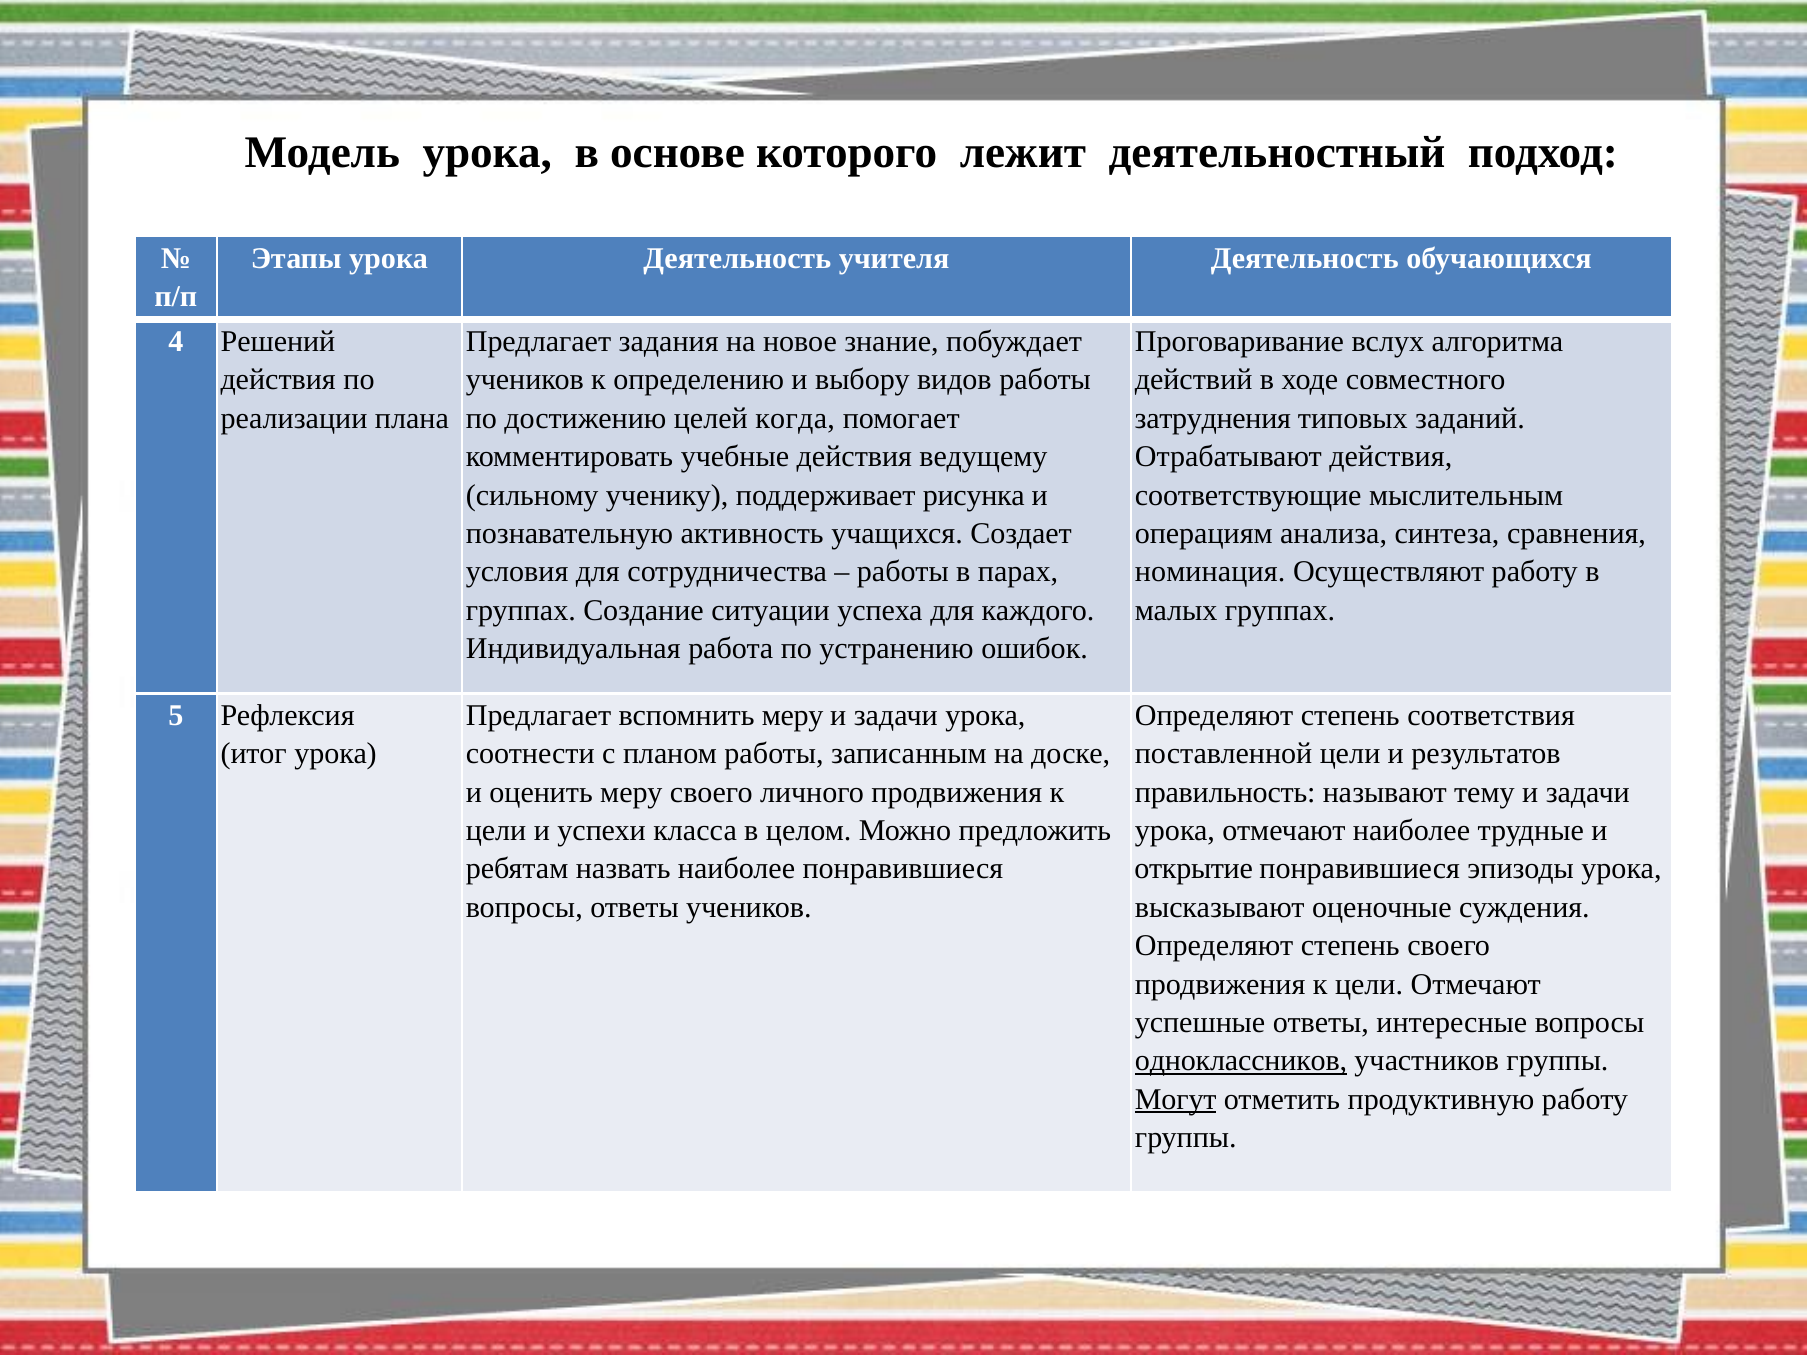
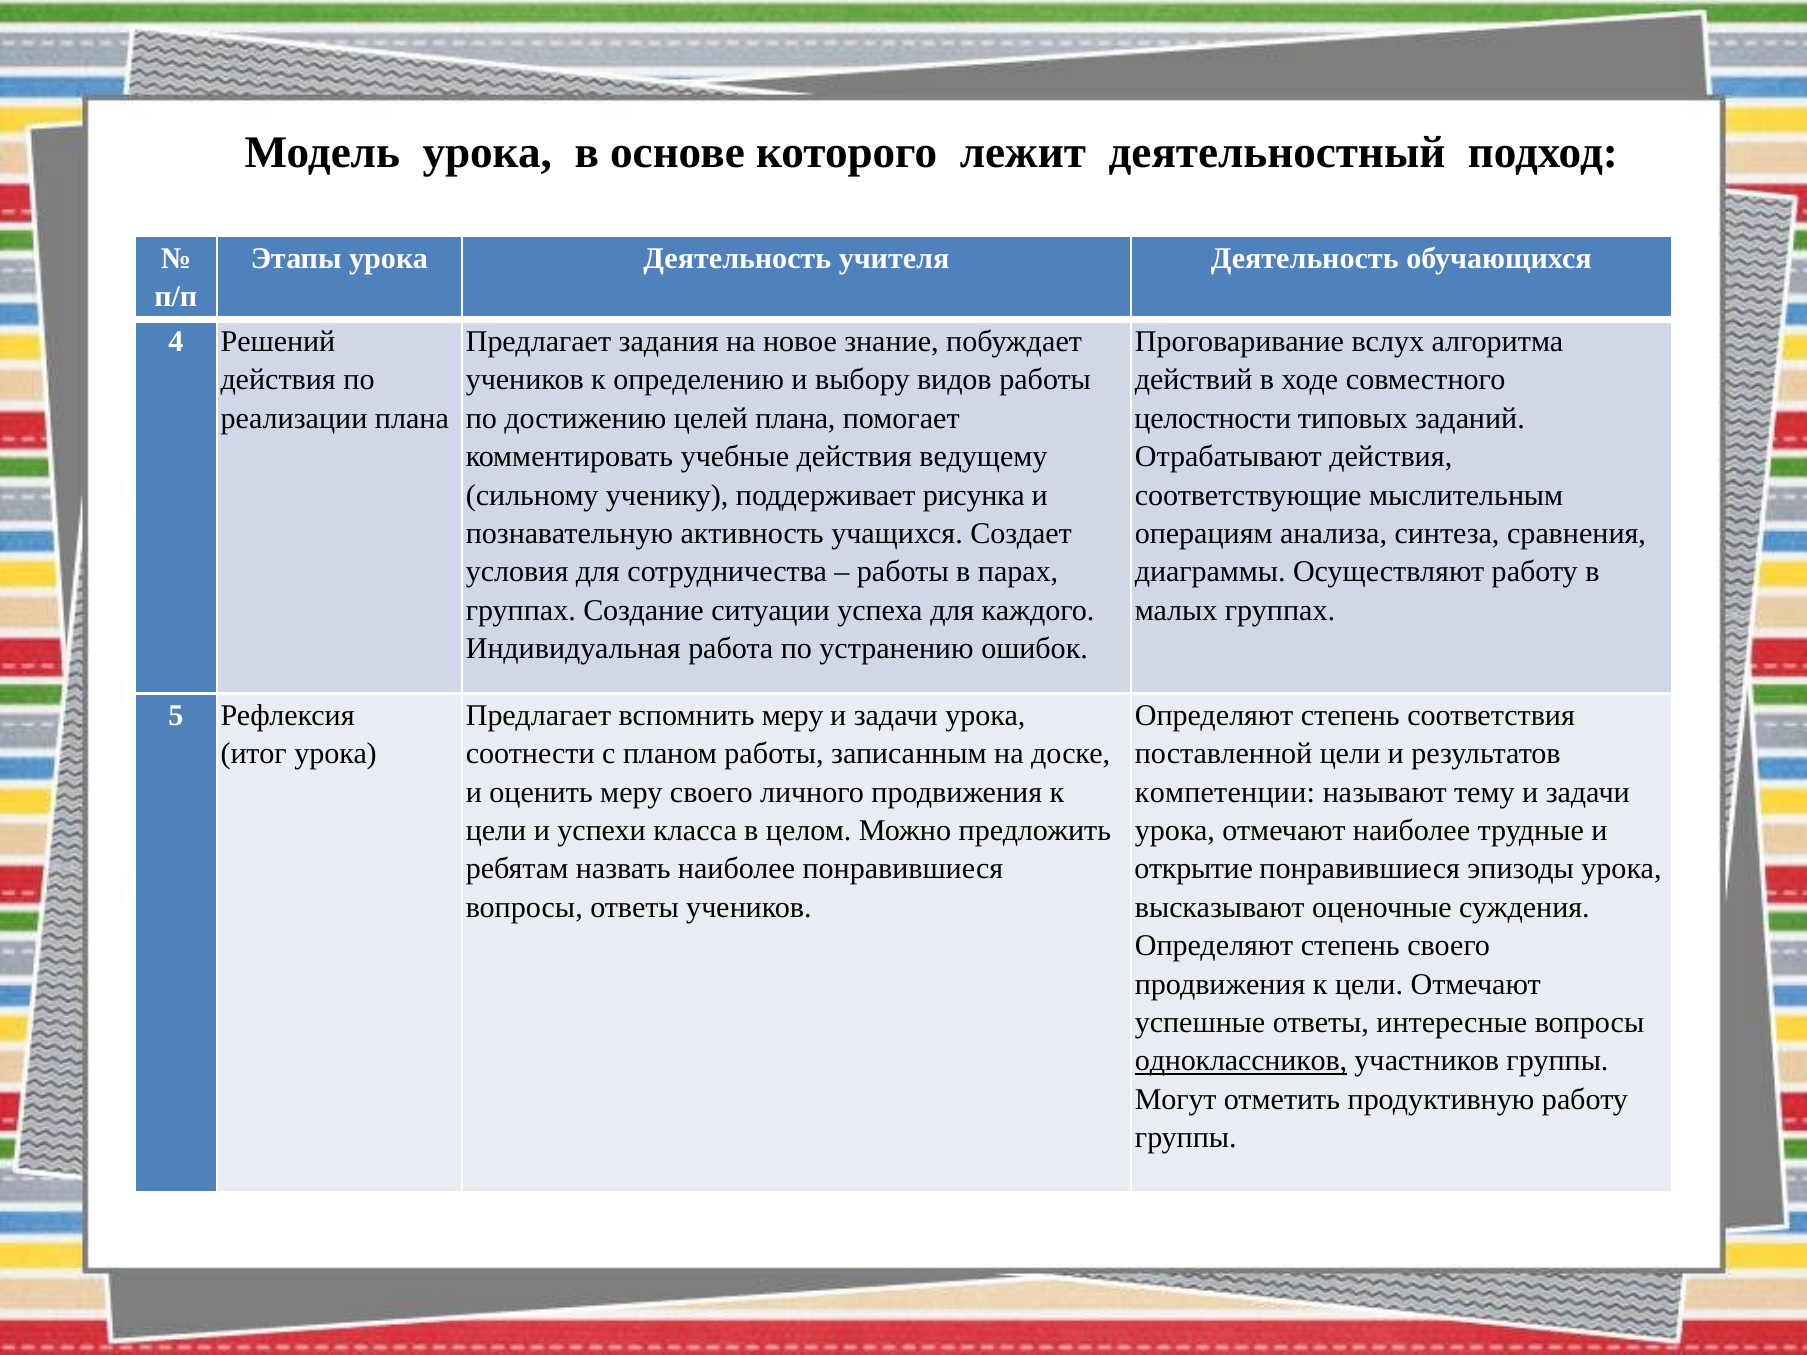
целей когда: когда -> плана
затруднения: затруднения -> целостности
номинация: номинация -> диаграммы
правильность: правильность -> компетенции
Могут underline: present -> none
